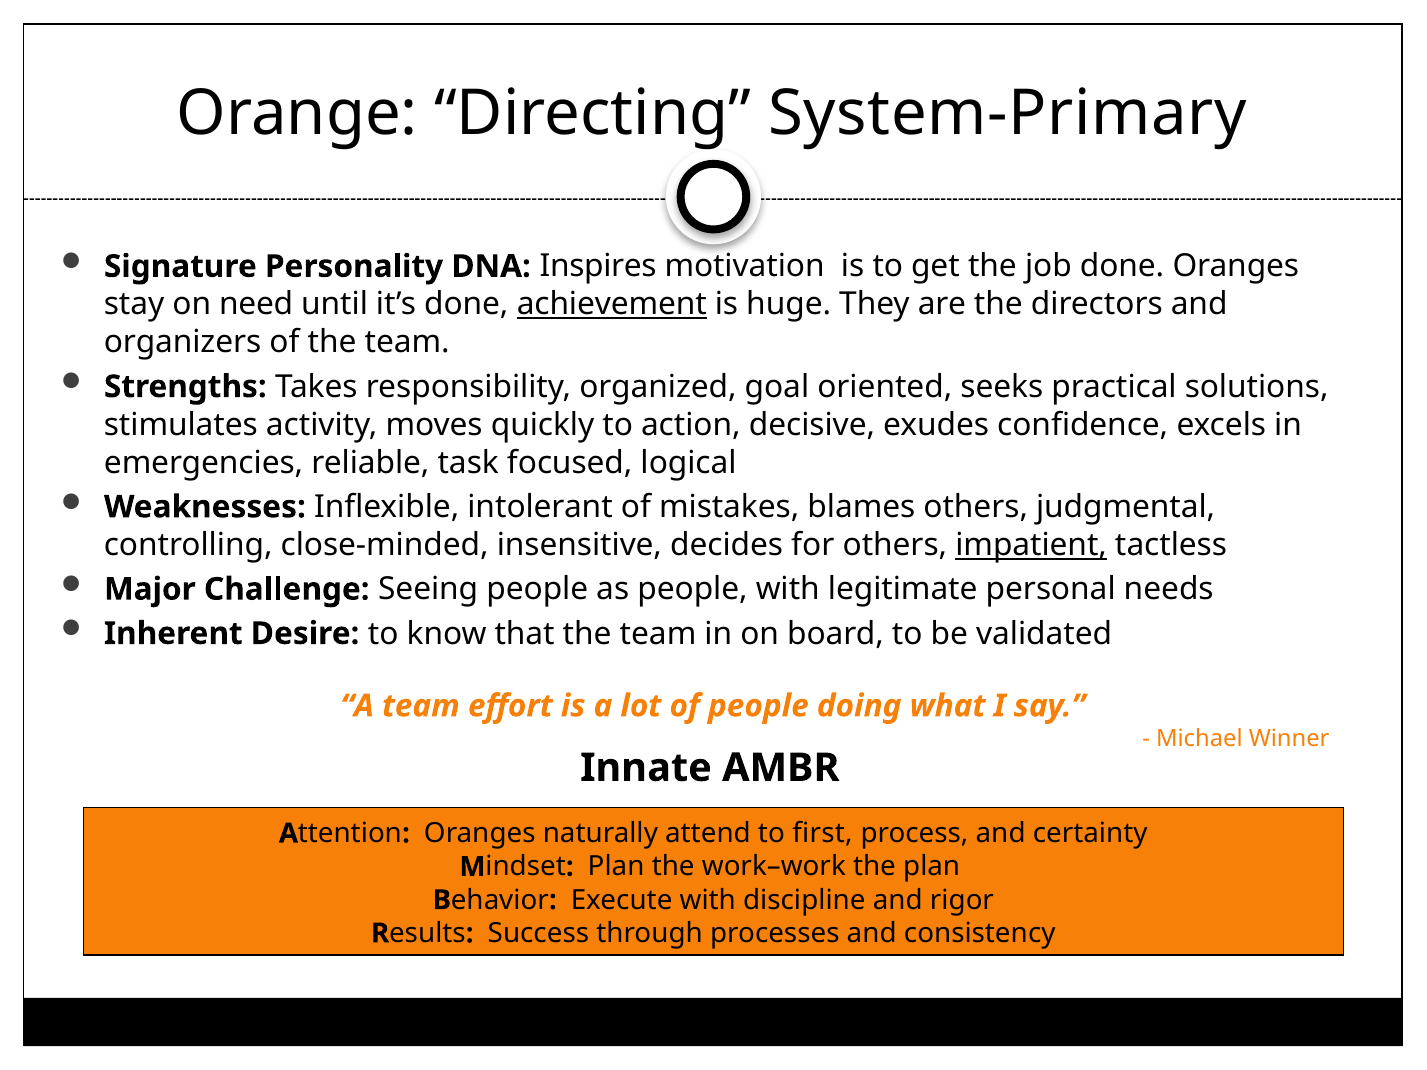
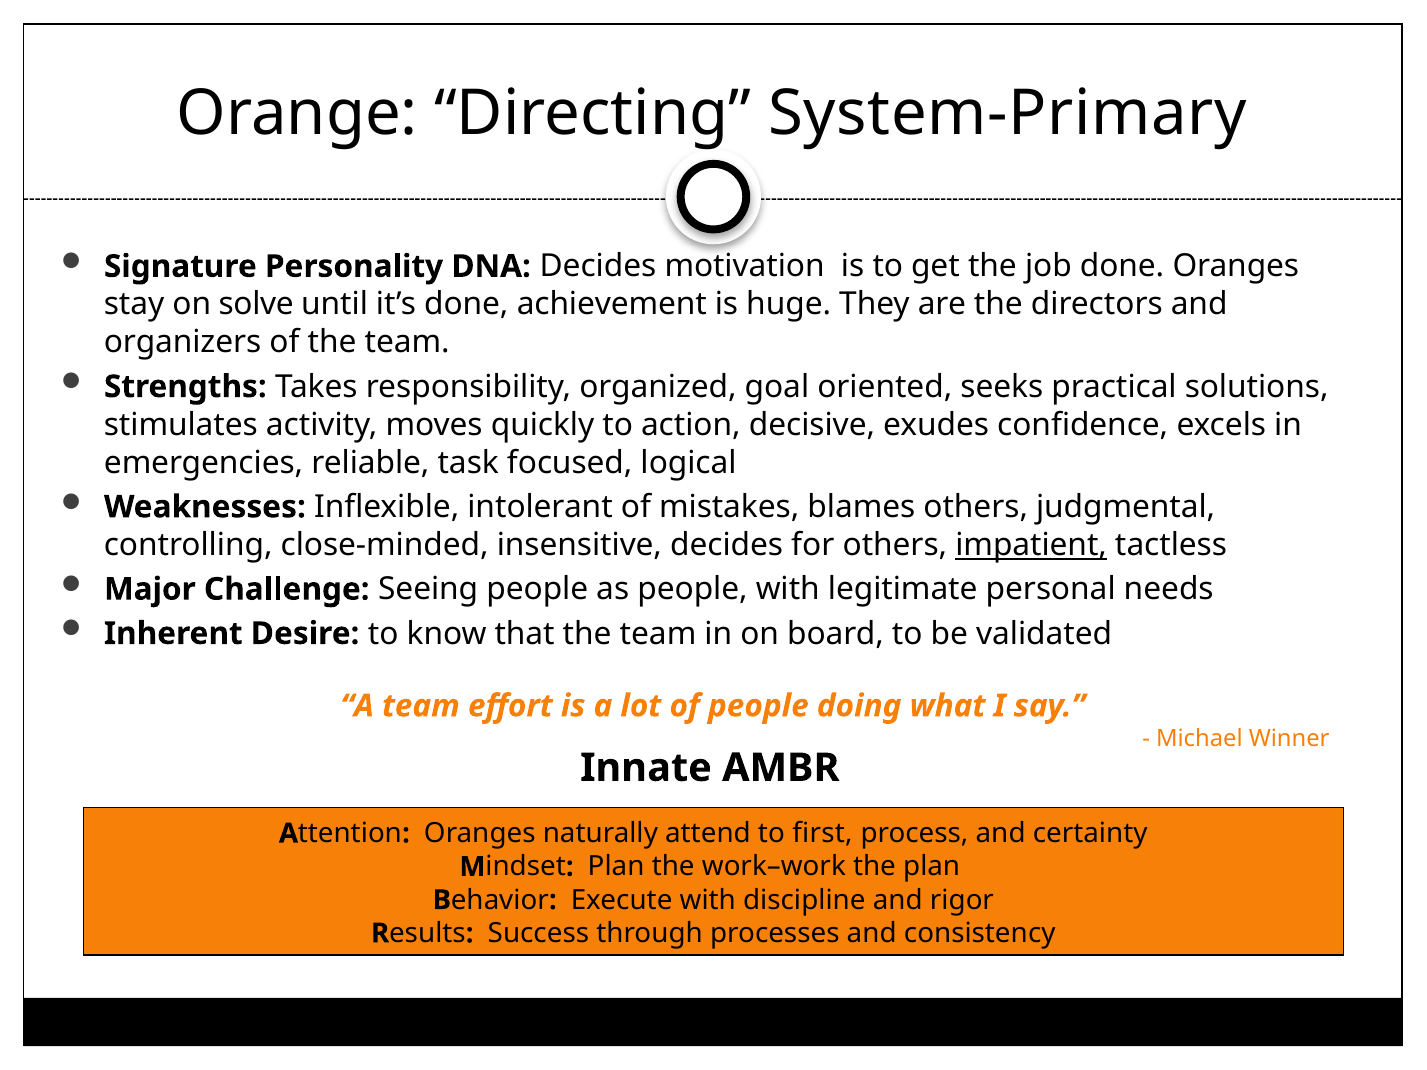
DNA Inspires: Inspires -> Decides
need: need -> solve
achievement underline: present -> none
